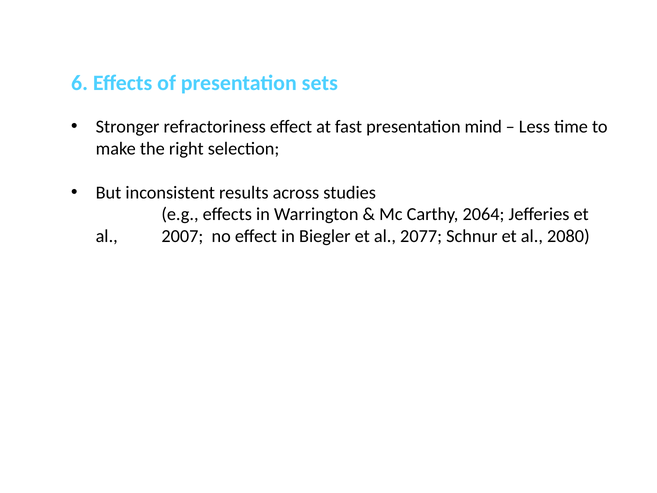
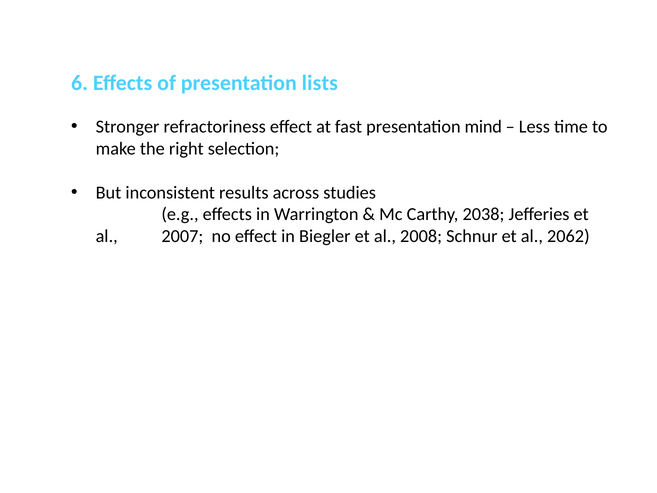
sets: sets -> lists
2064: 2064 -> 2038
2077: 2077 -> 2008
2080: 2080 -> 2062
